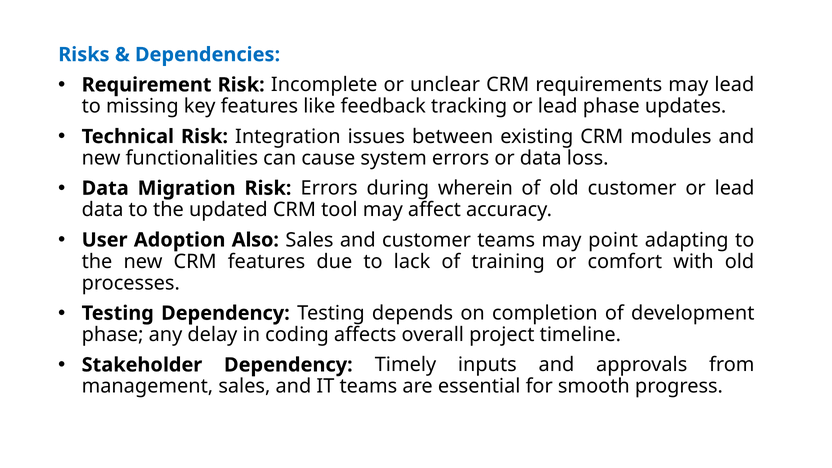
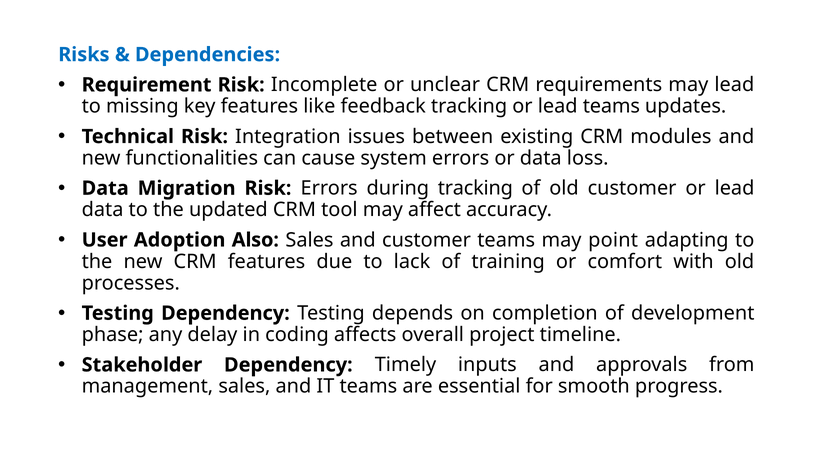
lead phase: phase -> teams
during wherein: wherein -> tracking
